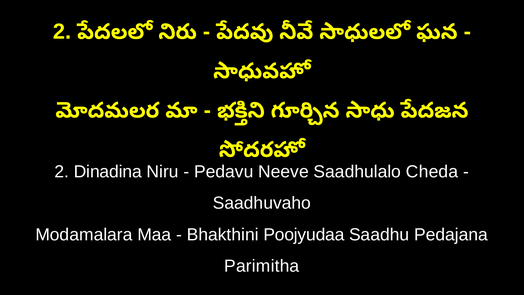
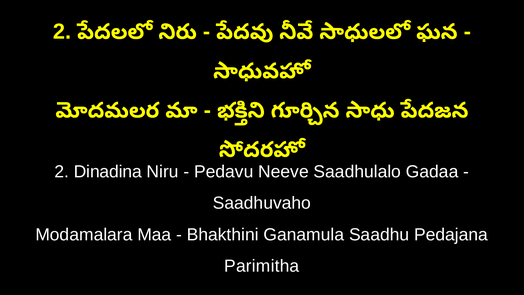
Cheda: Cheda -> Gadaa
Poojyudaa: Poojyudaa -> Ganamula
